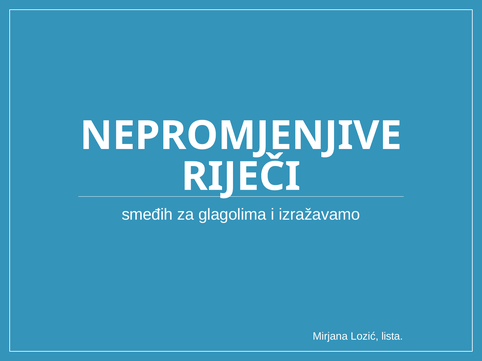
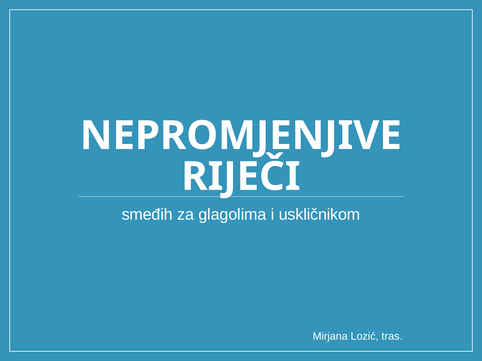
izražavamo: izražavamo -> uskličnikom
lista: lista -> tras
